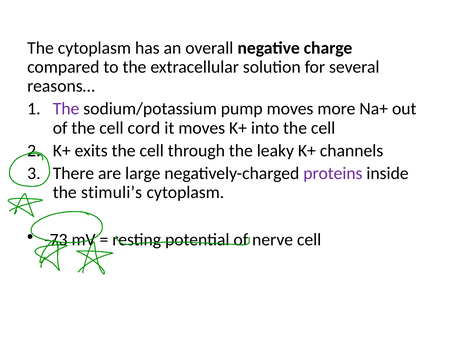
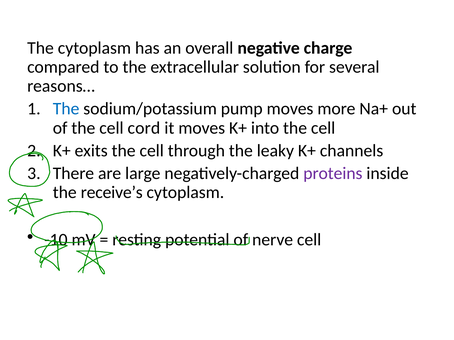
The at (66, 109) colour: purple -> blue
stimuli’s: stimuli’s -> receive’s
-73: -73 -> -10
